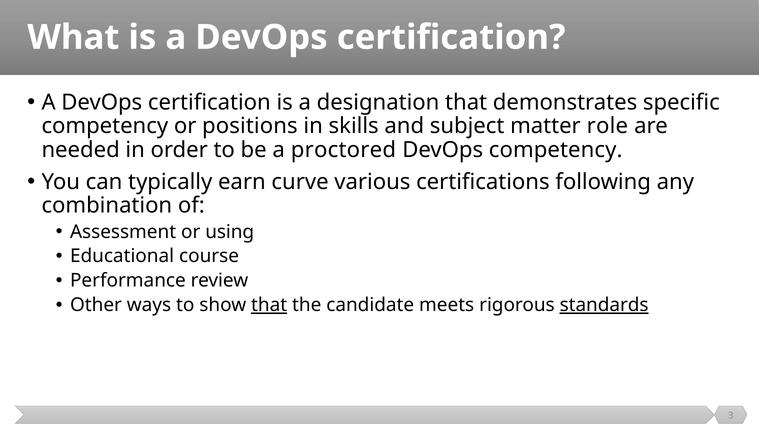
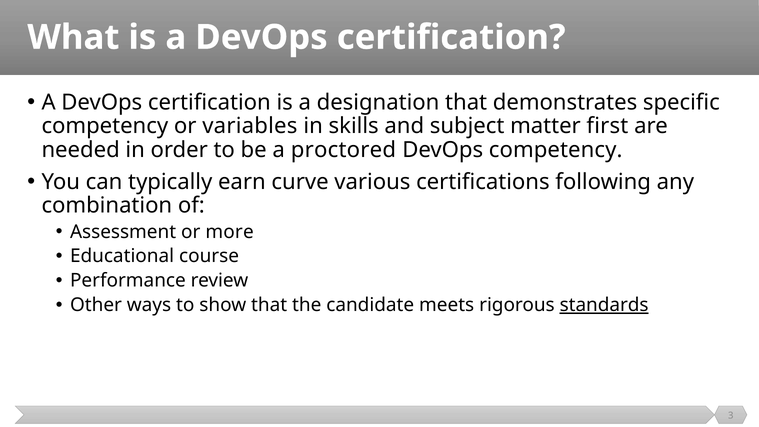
positions: positions -> variables
role: role -> first
using: using -> more
that at (269, 305) underline: present -> none
